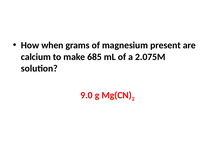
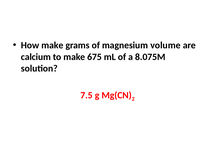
How when: when -> make
present: present -> volume
685: 685 -> 675
2.075M: 2.075M -> 8.075M
9.0: 9.0 -> 7.5
